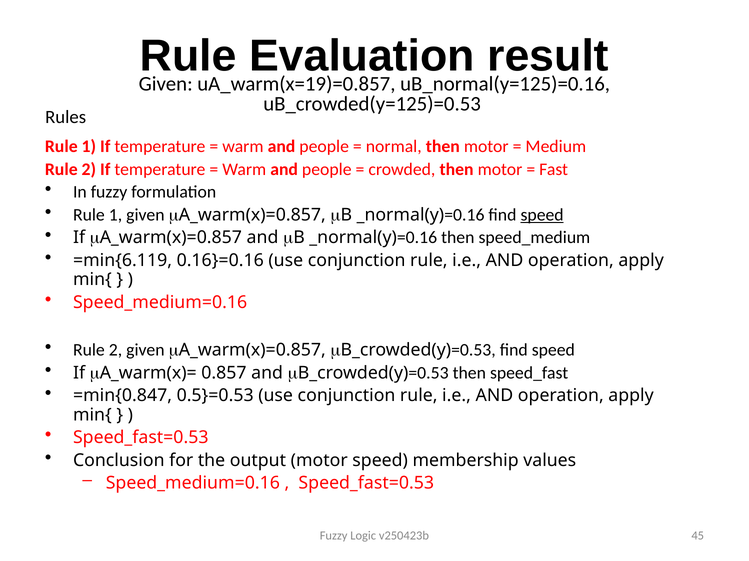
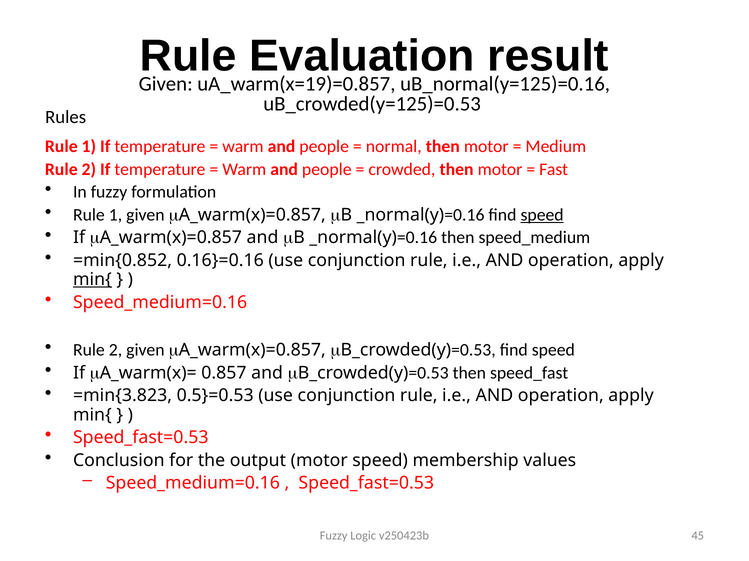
=min{6.119: =min{6.119 -> =min{0.852
min{ at (92, 280) underline: none -> present
=min{0.847: =min{0.847 -> =min{3.823
